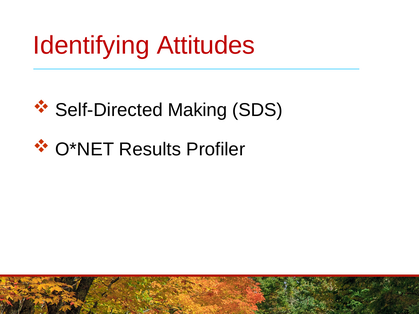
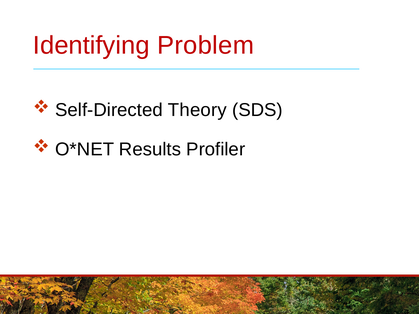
Attitudes: Attitudes -> Problem
Making: Making -> Theory
